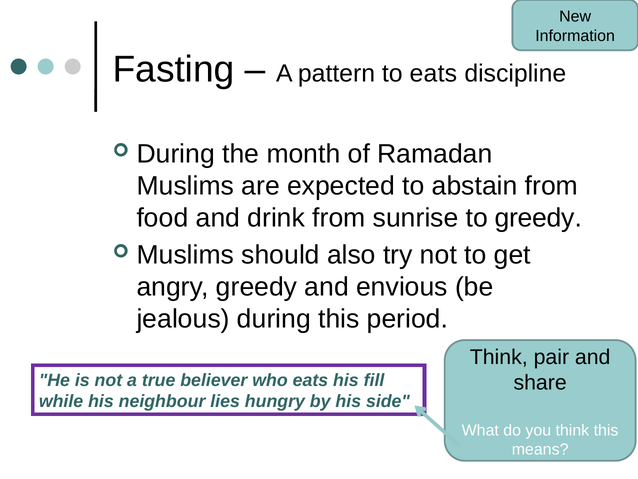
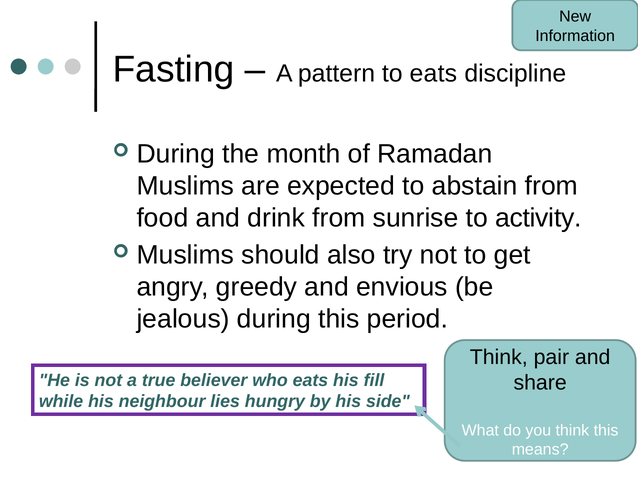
to greedy: greedy -> activity
